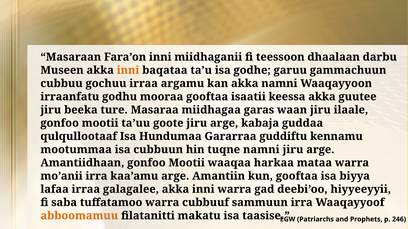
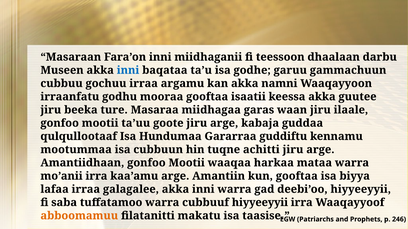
inni at (128, 70) colour: orange -> blue
tuqne namni: namni -> achitti
cubbuuf sammuun: sammuun -> hiyyeeyyii
